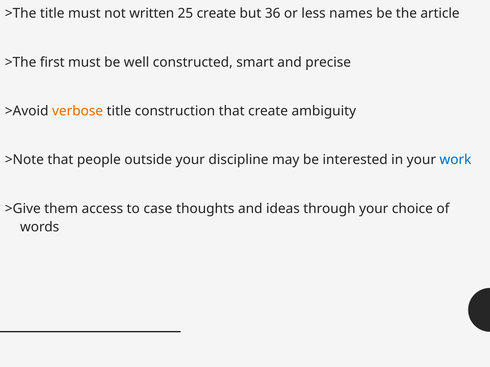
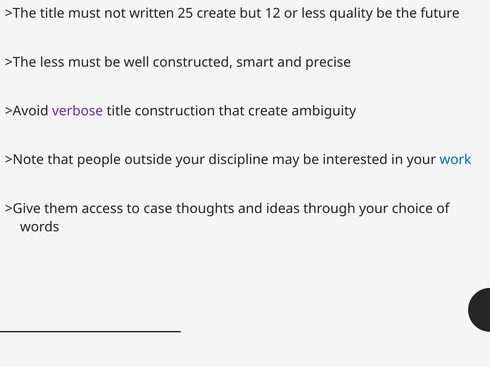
36: 36 -> 12
names: names -> quality
article: article -> future
>The first: first -> less
verbose colour: orange -> purple
